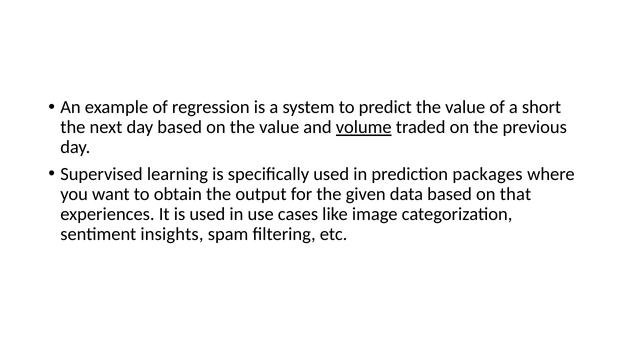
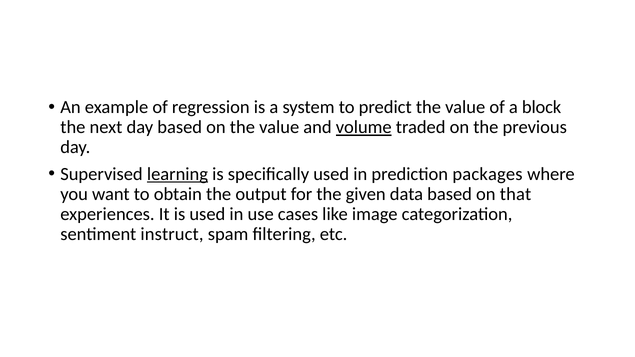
short: short -> block
learning underline: none -> present
insights: insights -> instruct
